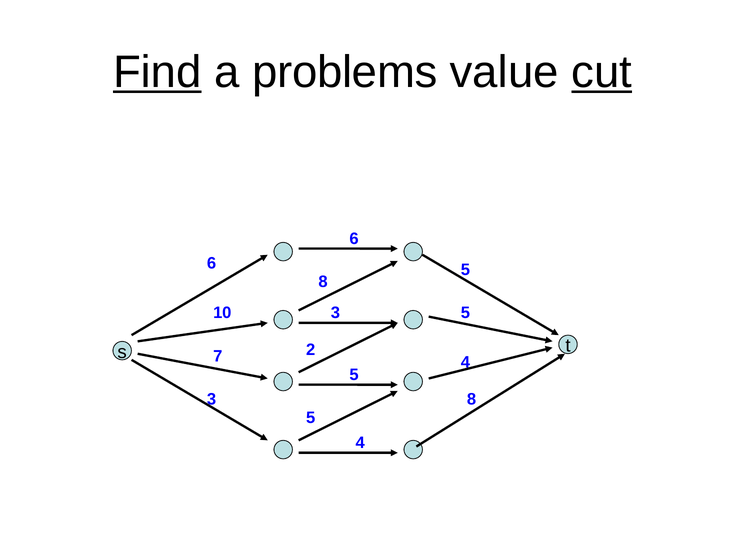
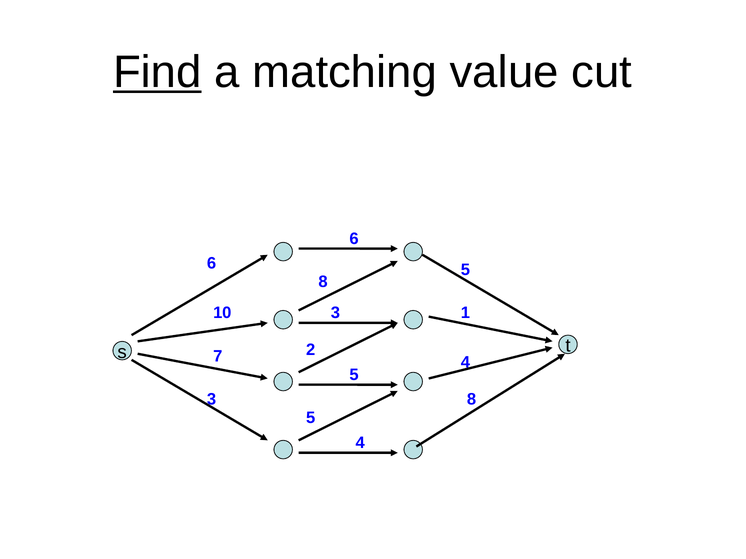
problems: problems -> matching
cut underline: present -> none
5 at (465, 313): 5 -> 1
